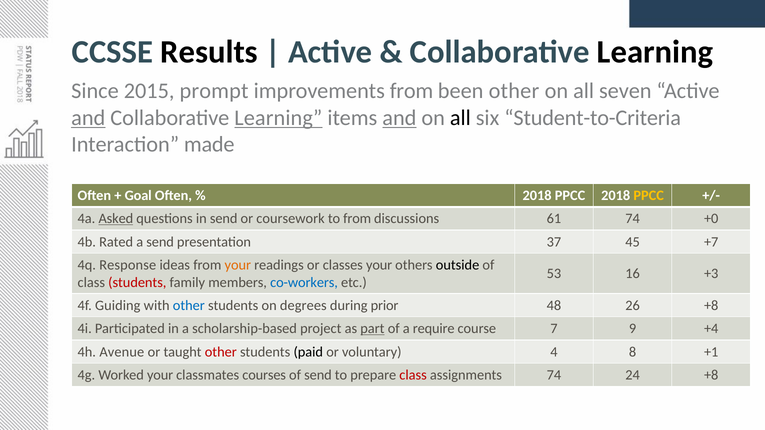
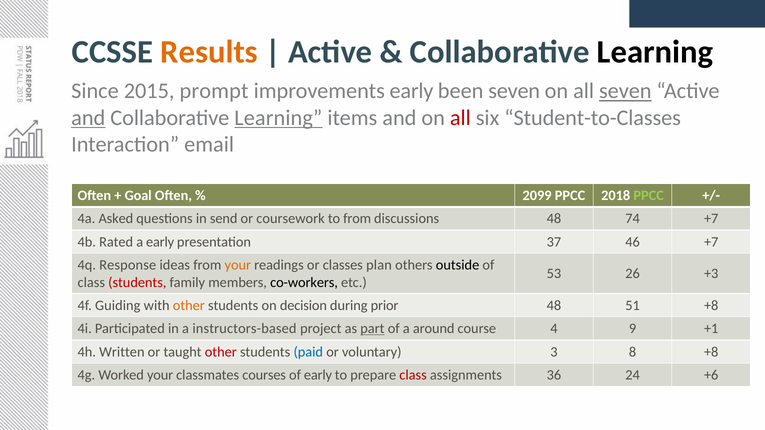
Results colour: black -> orange
improvements from: from -> early
been other: other -> seven
seven at (625, 91) underline: none -> present
and at (399, 118) underline: present -> none
all at (460, 118) colour: black -> red
Student-to-Criteria: Student-to-Criteria -> Student-to-Classes
made: made -> email
2018 at (537, 196): 2018 -> 2099
PPCC at (649, 196) colour: yellow -> light green
Asked underline: present -> none
discussions 61: 61 -> 48
74 +0: +0 -> +7
a send: send -> early
45: 45 -> 46
classes your: your -> plan
16: 16 -> 26
co-workers colour: blue -> black
other at (189, 305) colour: blue -> orange
degrees: degrees -> decision
26: 26 -> 51
scholarship-based: scholarship-based -> instructors-based
require: require -> around
7: 7 -> 4
+4: +4 -> +1
Avenue: Avenue -> Written
paid colour: black -> blue
4: 4 -> 3
8 +1: +1 -> +8
of send: send -> early
assignments 74: 74 -> 36
24 +8: +8 -> +6
